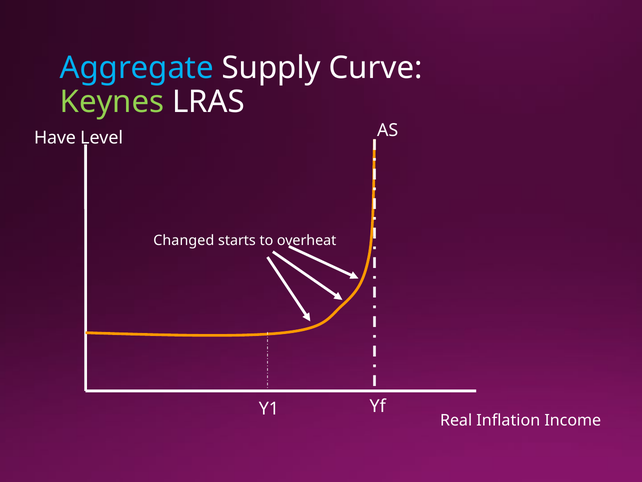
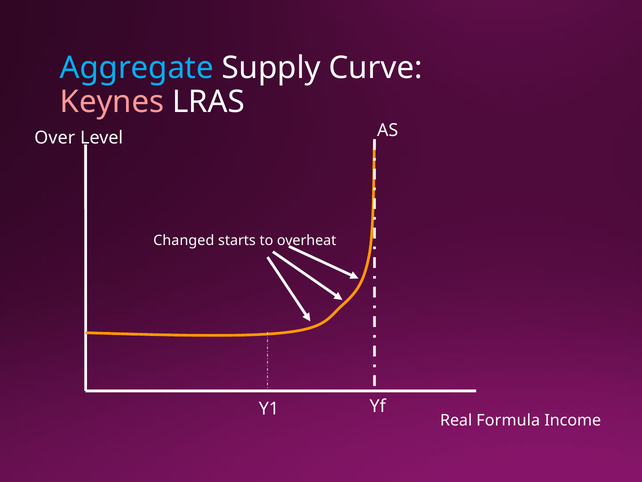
Keynes colour: light green -> pink
Have: Have -> Over
Inflation: Inflation -> Formula
